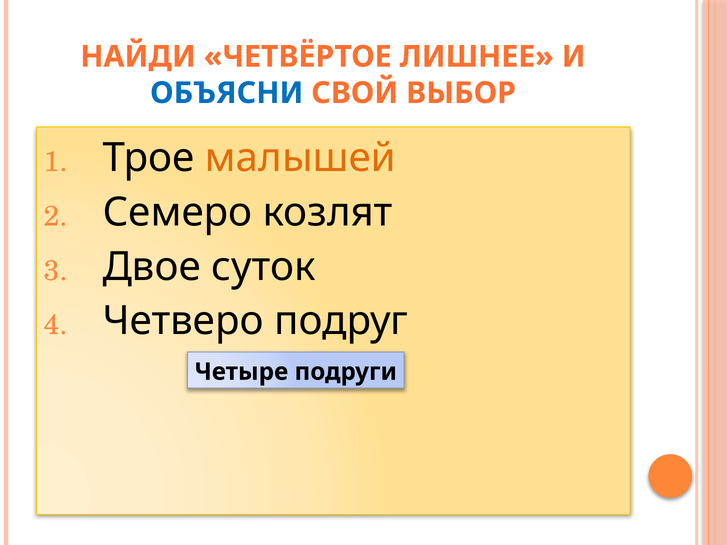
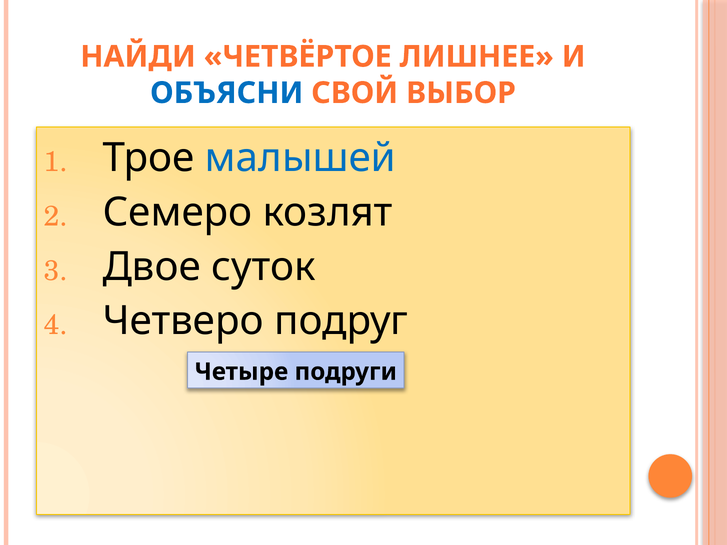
малышей colour: orange -> blue
